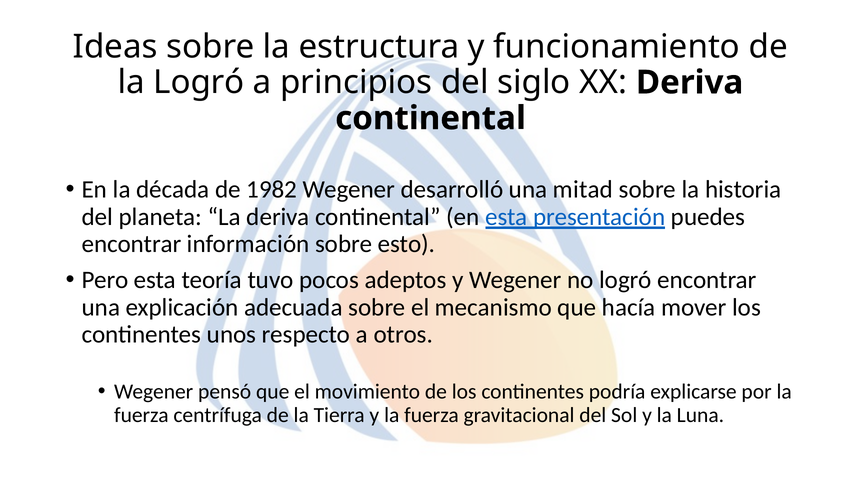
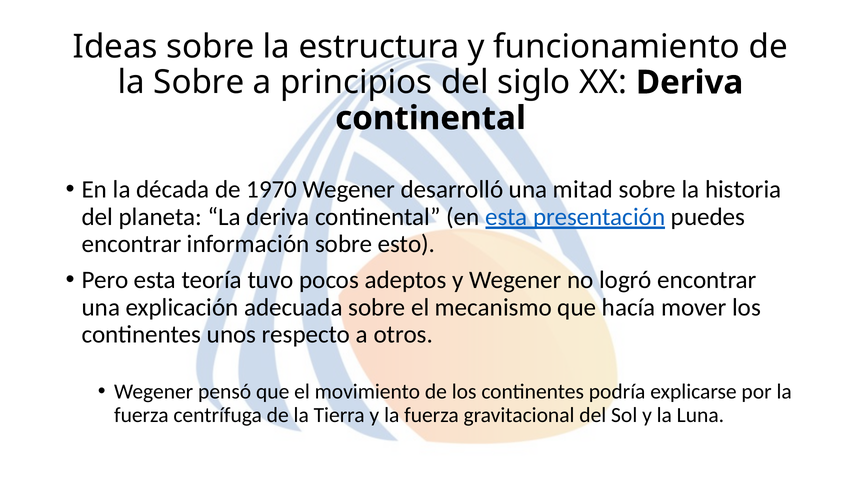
la Logró: Logró -> Sobre
1982: 1982 -> 1970
